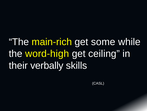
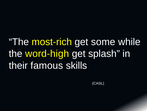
main-rich: main-rich -> most-rich
ceiling: ceiling -> splash
verbally: verbally -> famous
